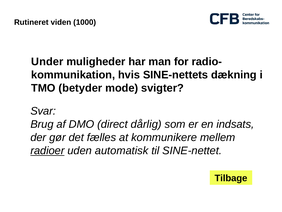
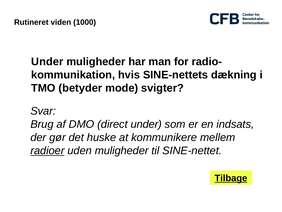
direct dårlig: dårlig -> under
fælles: fælles -> huske
uden automatisk: automatisk -> muligheder
Tilbage underline: none -> present
